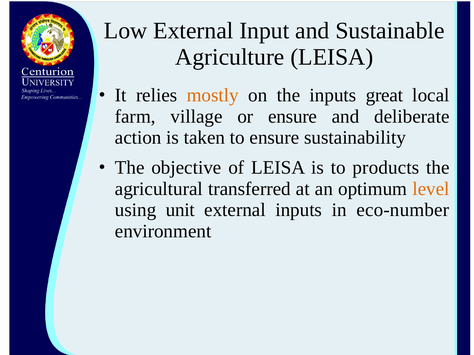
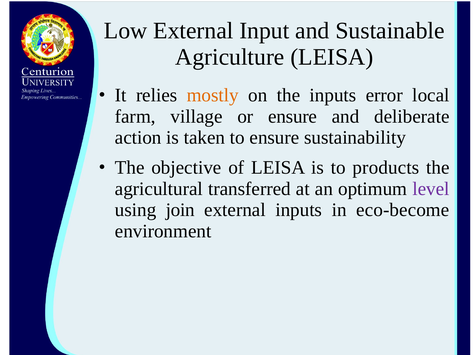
great: great -> error
level colour: orange -> purple
unit: unit -> join
eco-number: eco-number -> eco-become
